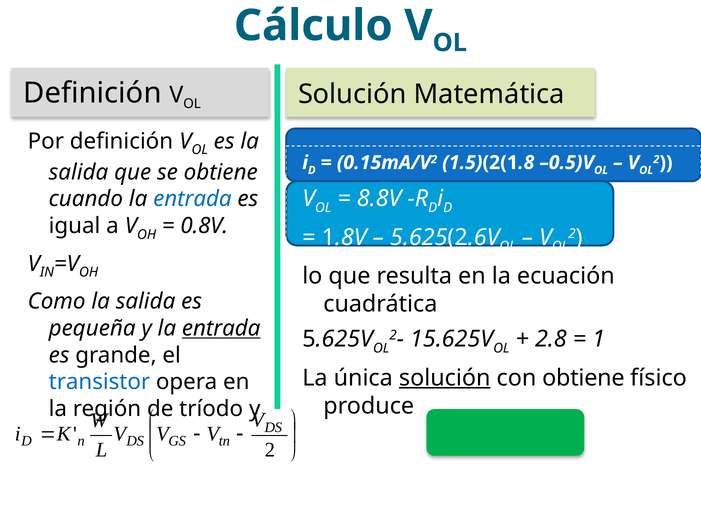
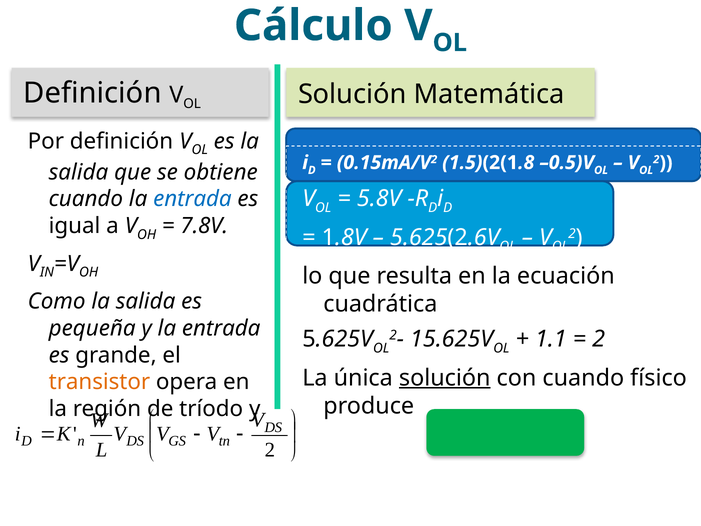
8.8V: 8.8V -> 5.8V
0.8V: 0.8V -> 7.8V
entrada at (221, 328) underline: present -> none
2.8: 2.8 -> 1.1
1 at (599, 339): 1 -> 2
con obtiene: obtiene -> cuando
transistor colour: blue -> orange
